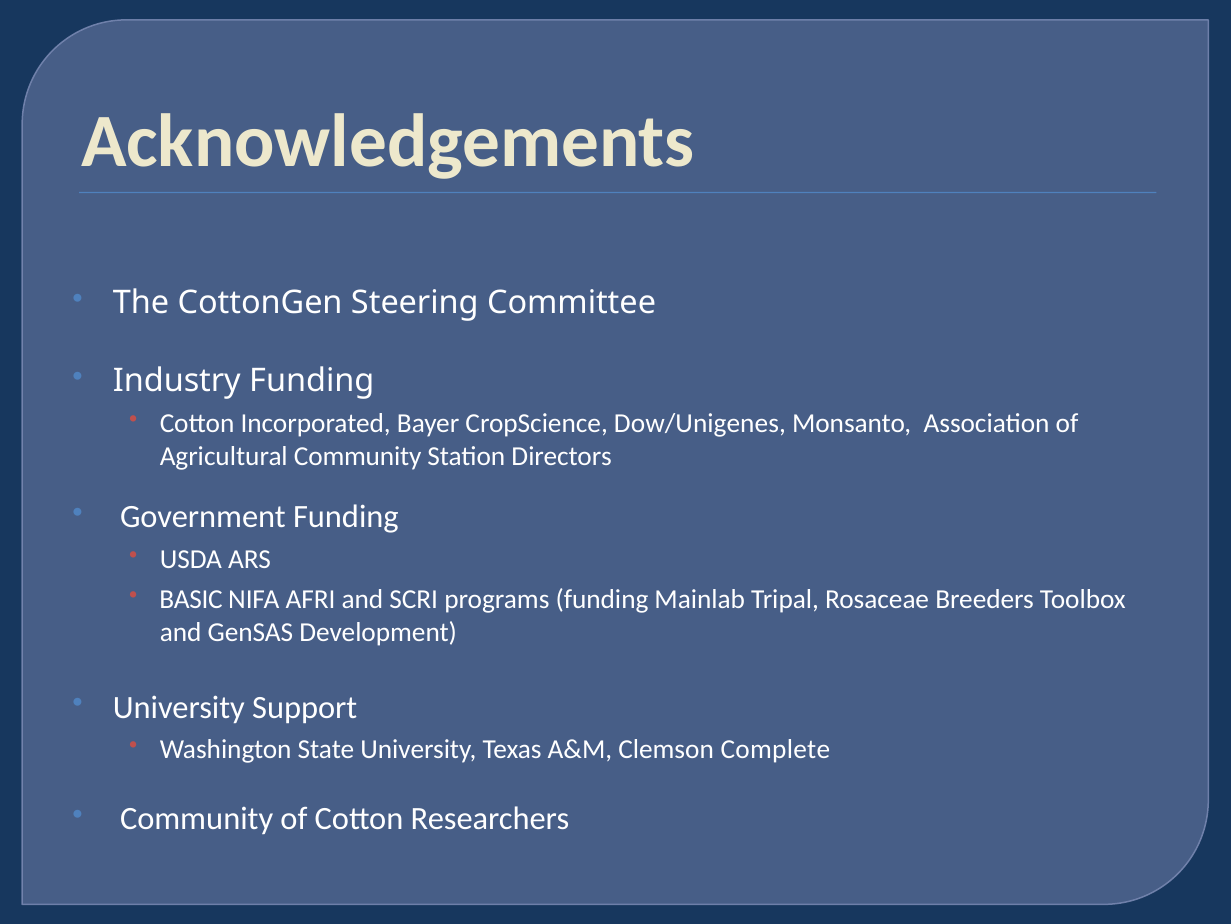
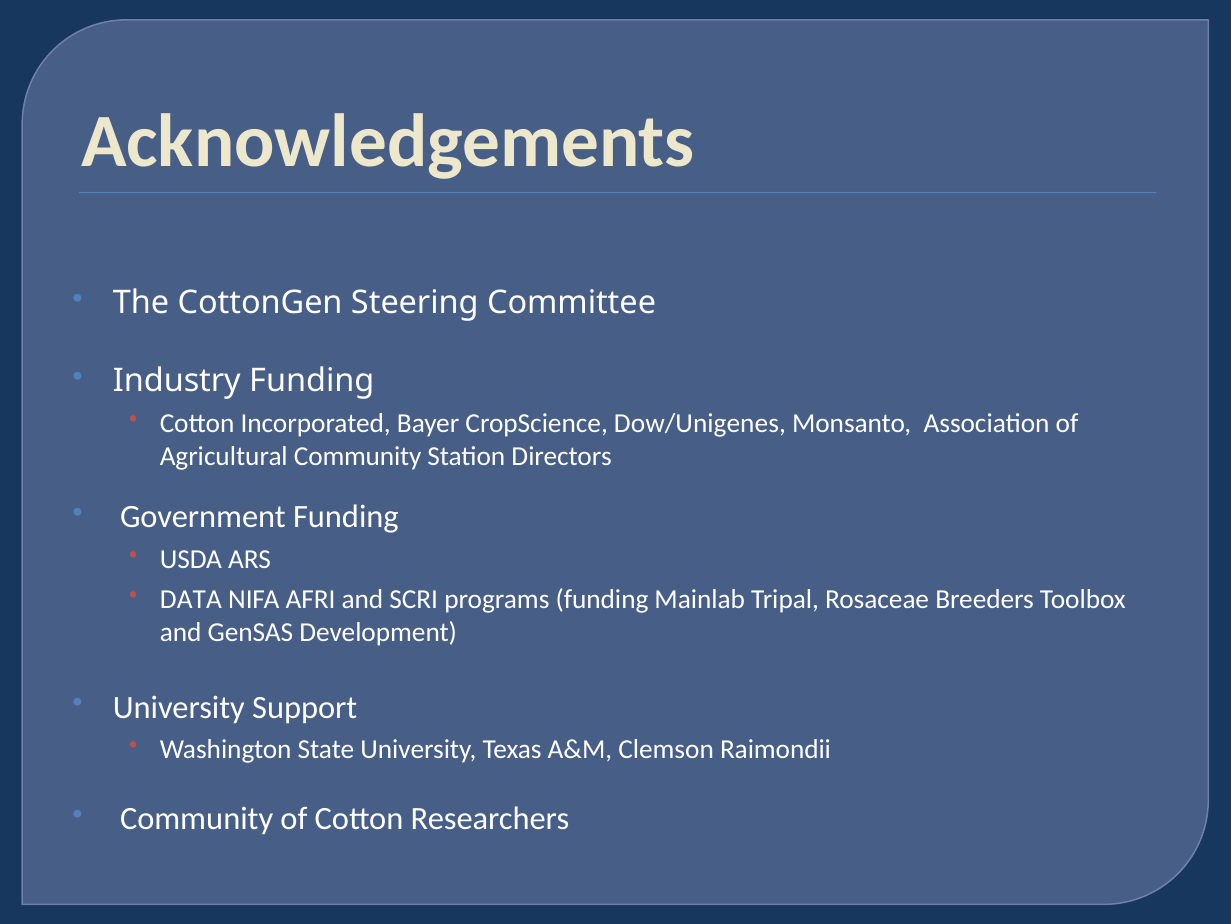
BASIC: BASIC -> DATA
Complete: Complete -> Raimondii
